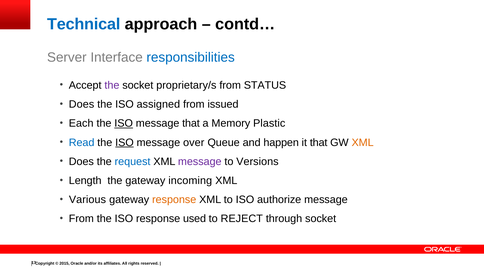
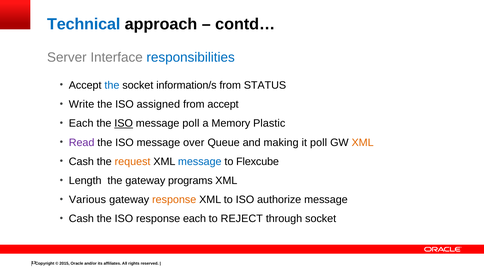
the at (112, 85) colour: purple -> blue
proprietary/s: proprietary/s -> information/s
Does at (82, 104): Does -> Write
from issued: issued -> accept
message that: that -> poll
Read colour: blue -> purple
ISO at (124, 143) underline: present -> none
happen: happen -> making
it that: that -> poll
Does at (81, 162): Does -> Cash
request colour: blue -> orange
message at (200, 162) colour: purple -> blue
Versions: Versions -> Flexcube
incoming: incoming -> programs
From at (81, 219): From -> Cash
response used: used -> each
